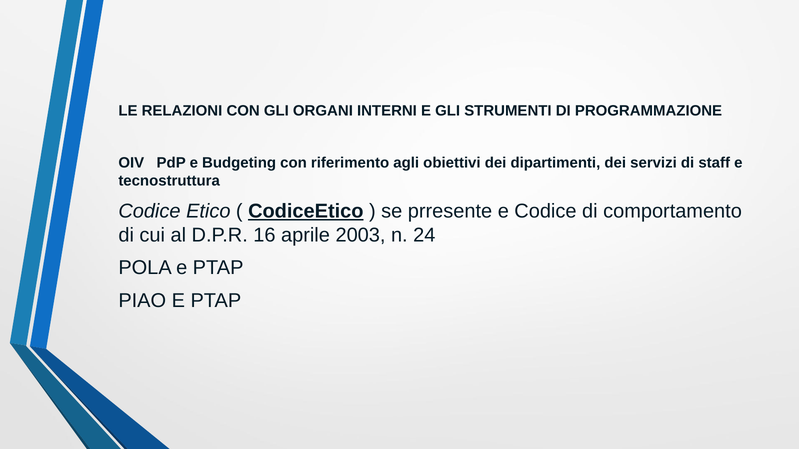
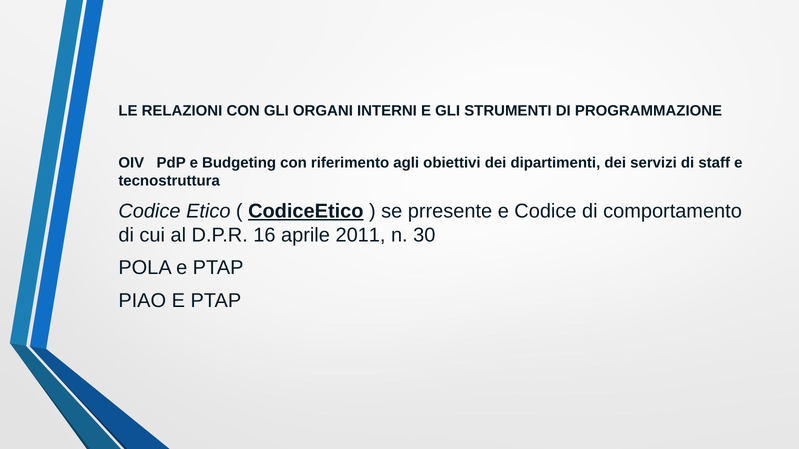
2003: 2003 -> 2011
24: 24 -> 30
